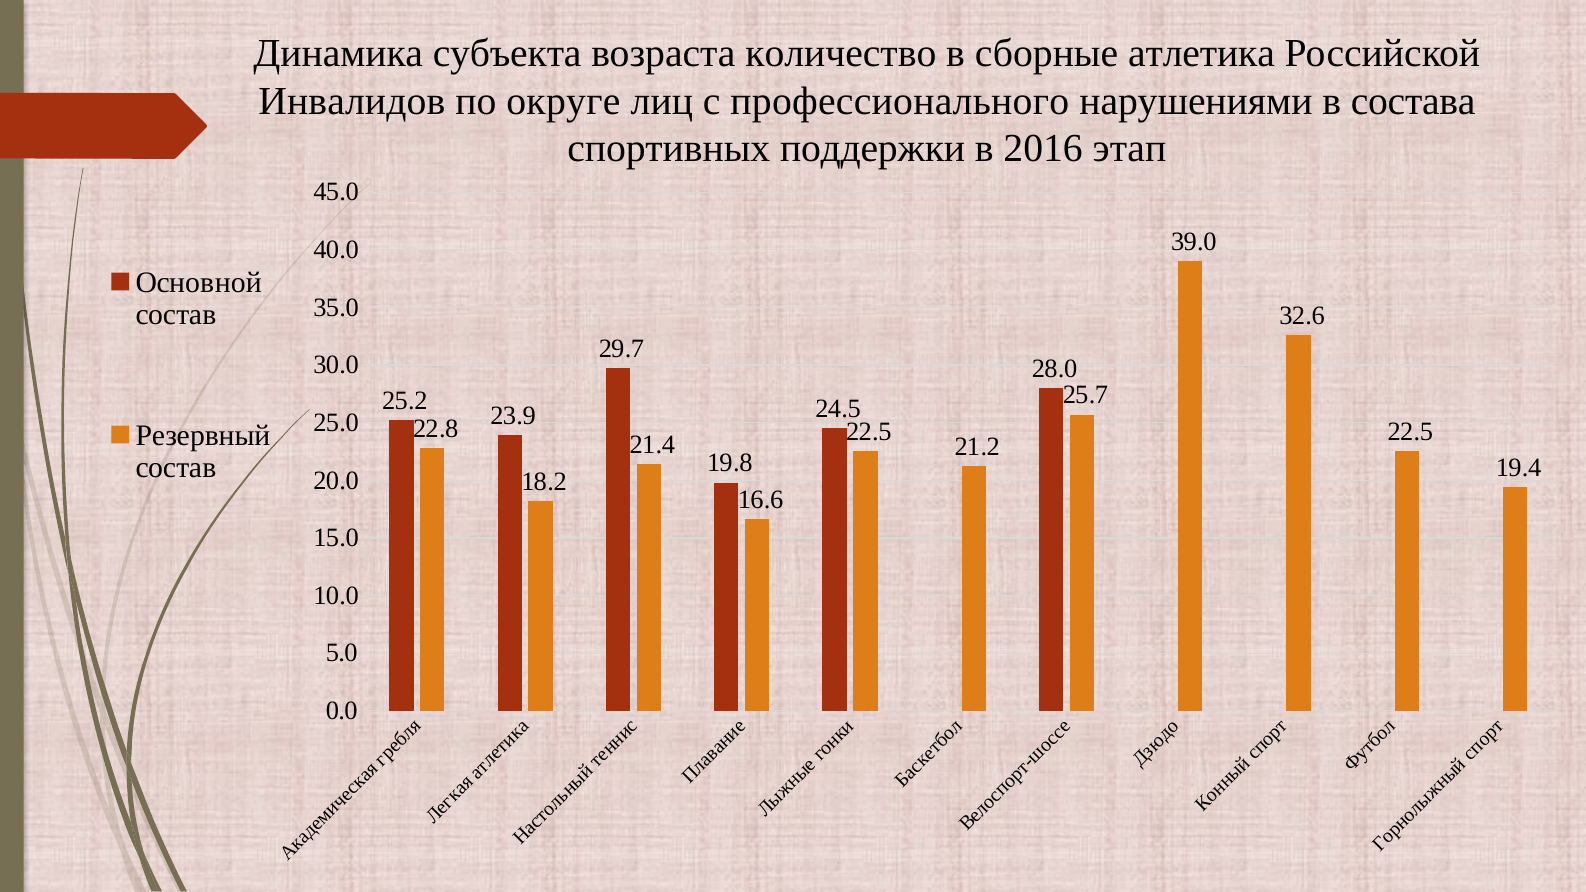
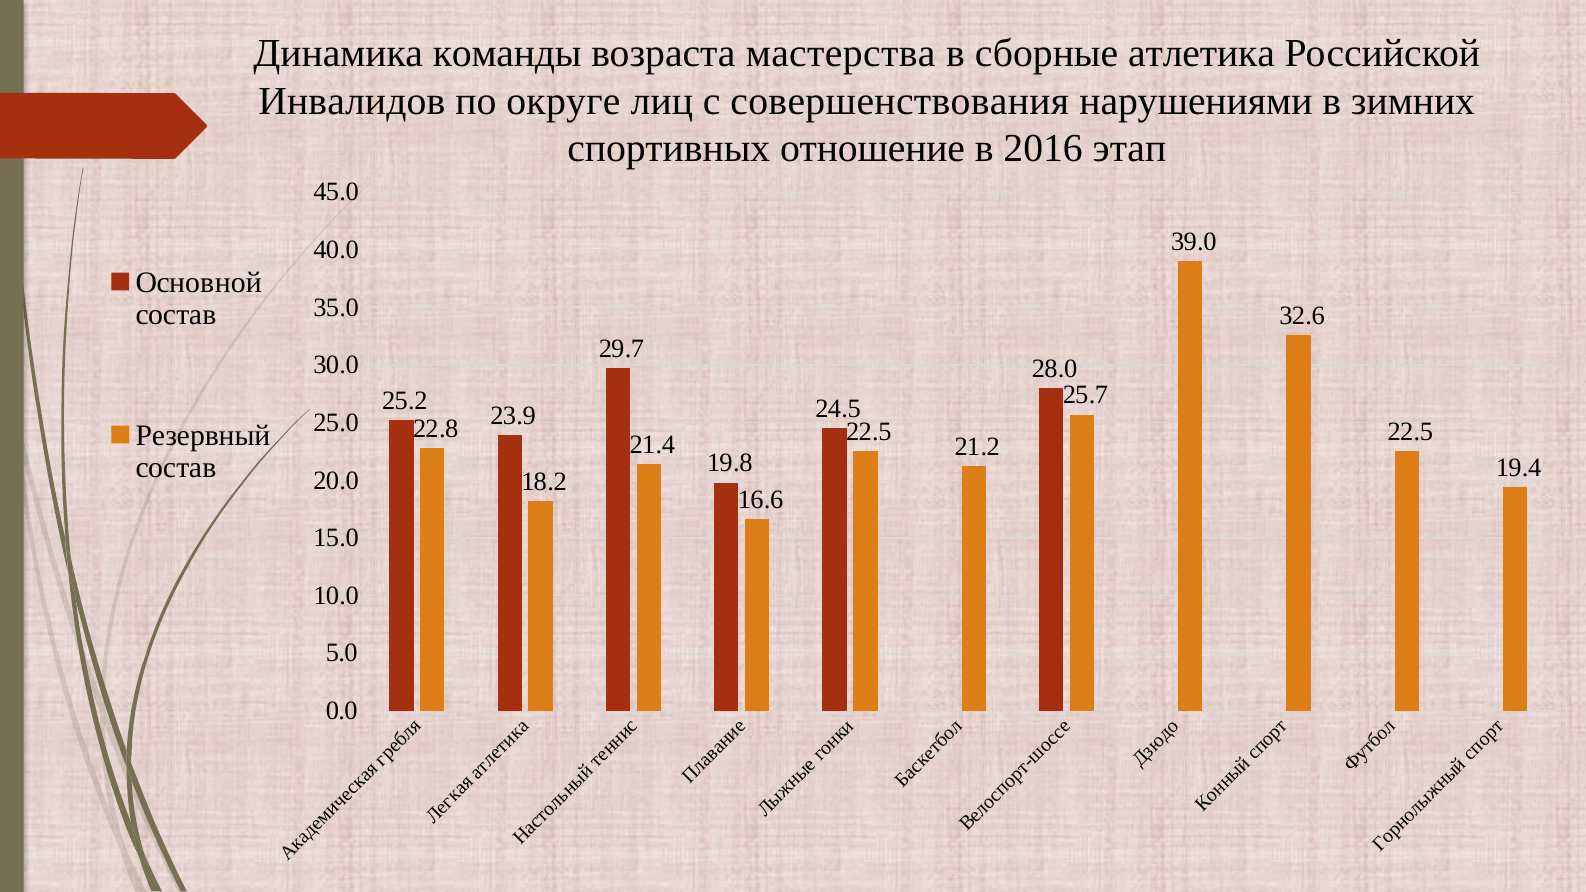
субъекта: субъекта -> команды
количество: количество -> мастерства
профессионального: профессионального -> совершенствования
состава: состава -> зимних
поддержки: поддержки -> отношение
